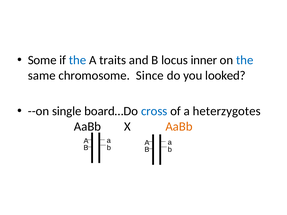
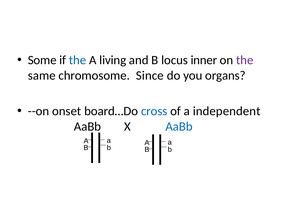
traits: traits -> living
the at (245, 60) colour: blue -> purple
looked: looked -> organs
single: single -> onset
heterzygotes: heterzygotes -> independent
AaBb at (179, 127) colour: orange -> blue
